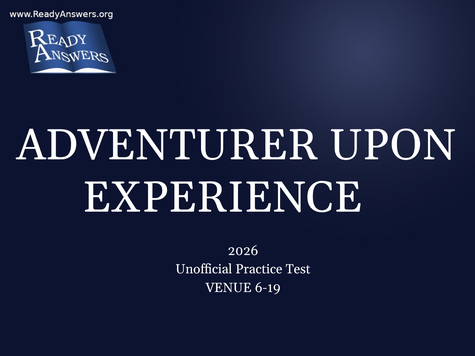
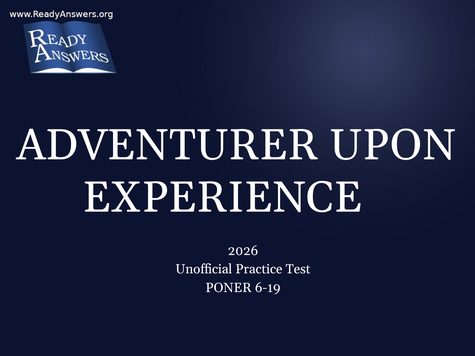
VENUE: VENUE -> PONER
